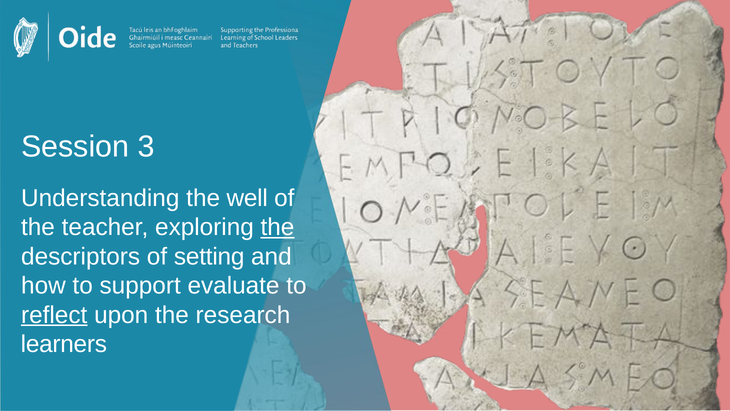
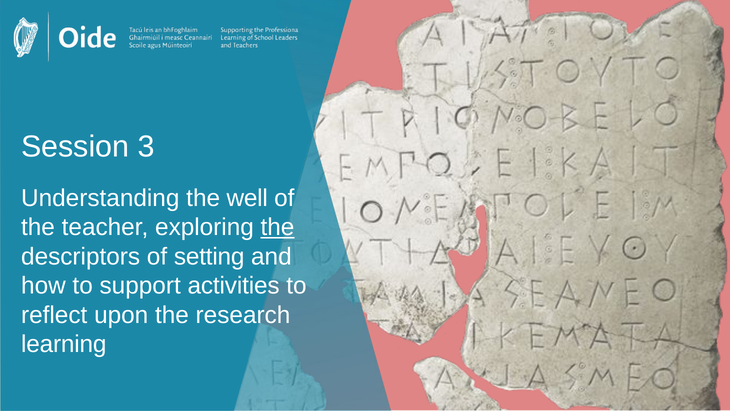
evaluate: evaluate -> activities
reflect underline: present -> none
learners: learners -> learning
